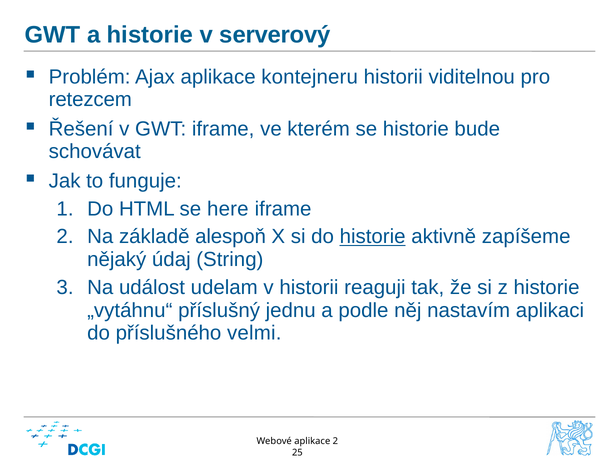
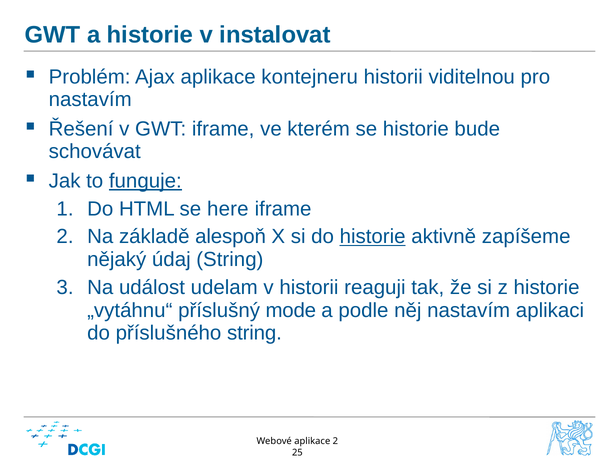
serverový: serverový -> instalovat
retezcem at (90, 100): retezcem -> nastavím
funguje underline: none -> present
jednu: jednu -> mode
příslušného velmi: velmi -> string
